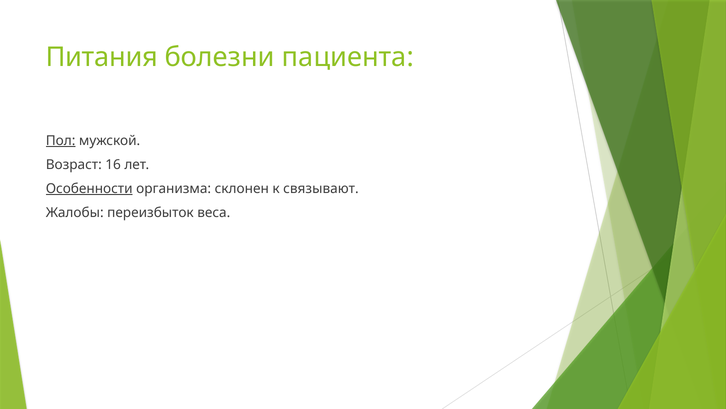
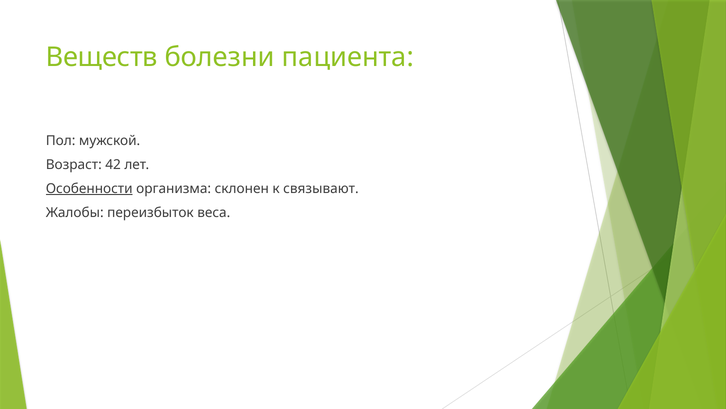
Питания: Питания -> Веществ
Пол underline: present -> none
16: 16 -> 42
